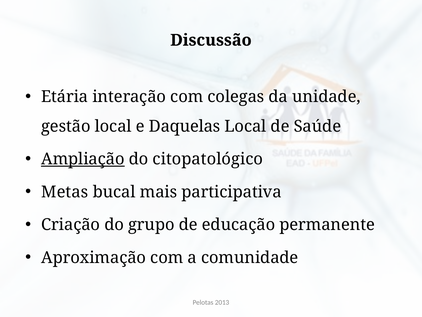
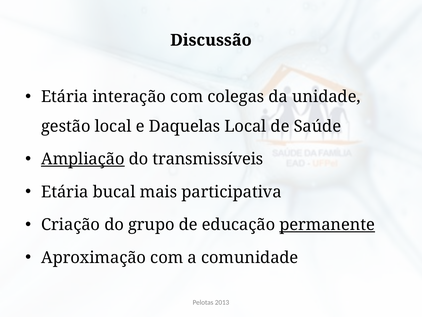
citopatológico: citopatológico -> transmissíveis
Metas at (65, 192): Metas -> Etária
permanente underline: none -> present
